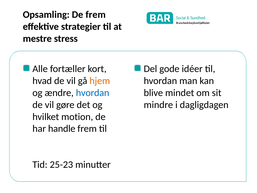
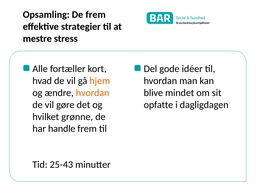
hvordan at (93, 93) colour: blue -> orange
mindre: mindre -> opfatte
motion: motion -> grønne
25-23: 25-23 -> 25-43
